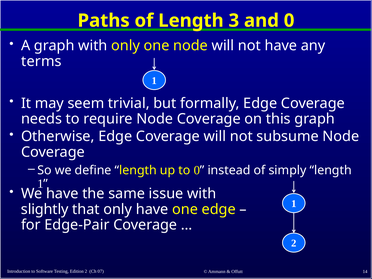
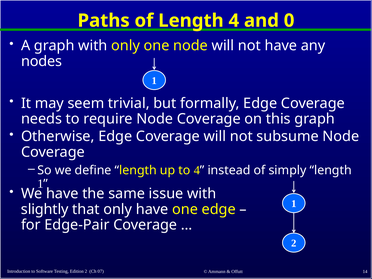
Length 3: 3 -> 4
terms: terms -> nodes
to 0: 0 -> 4
